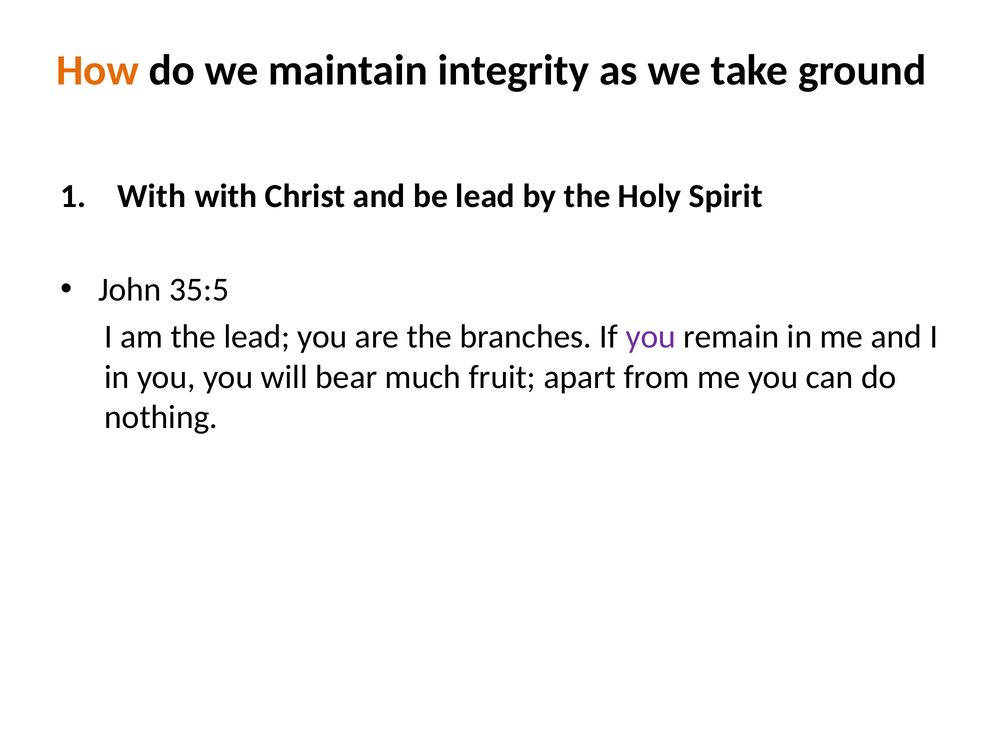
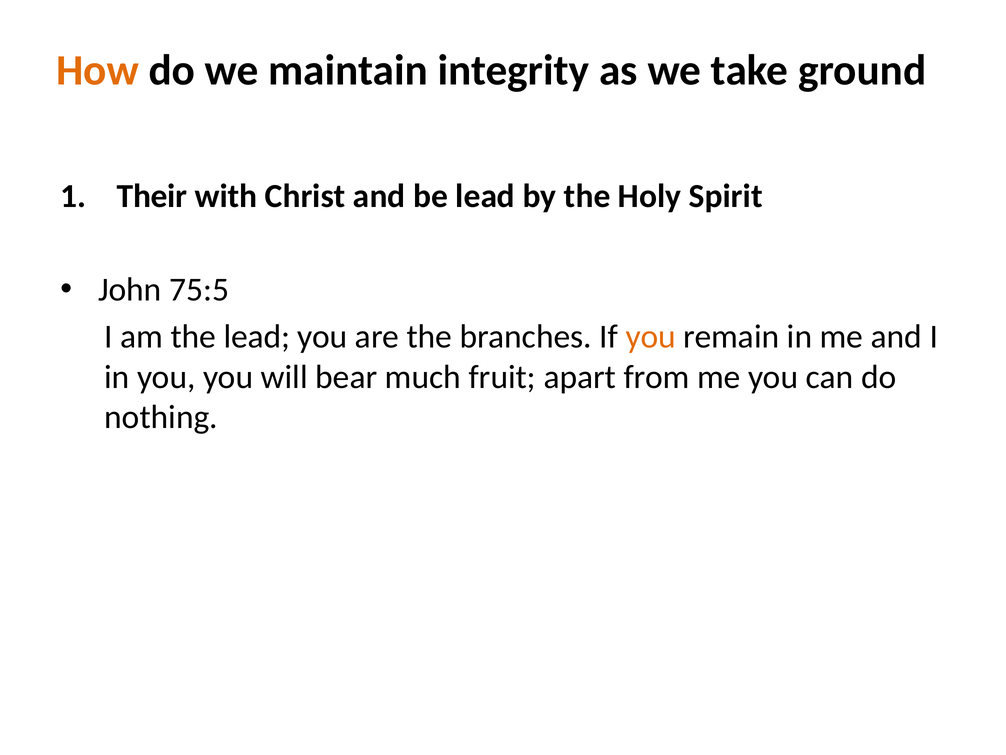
With at (152, 196): With -> Their
35:5: 35:5 -> 75:5
you at (651, 337) colour: purple -> orange
